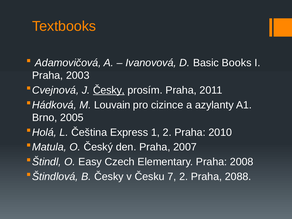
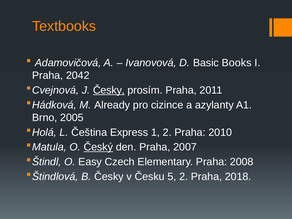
2003: 2003 -> 2042
Louvain: Louvain -> Already
Český underline: none -> present
7: 7 -> 5
2088: 2088 -> 2018
